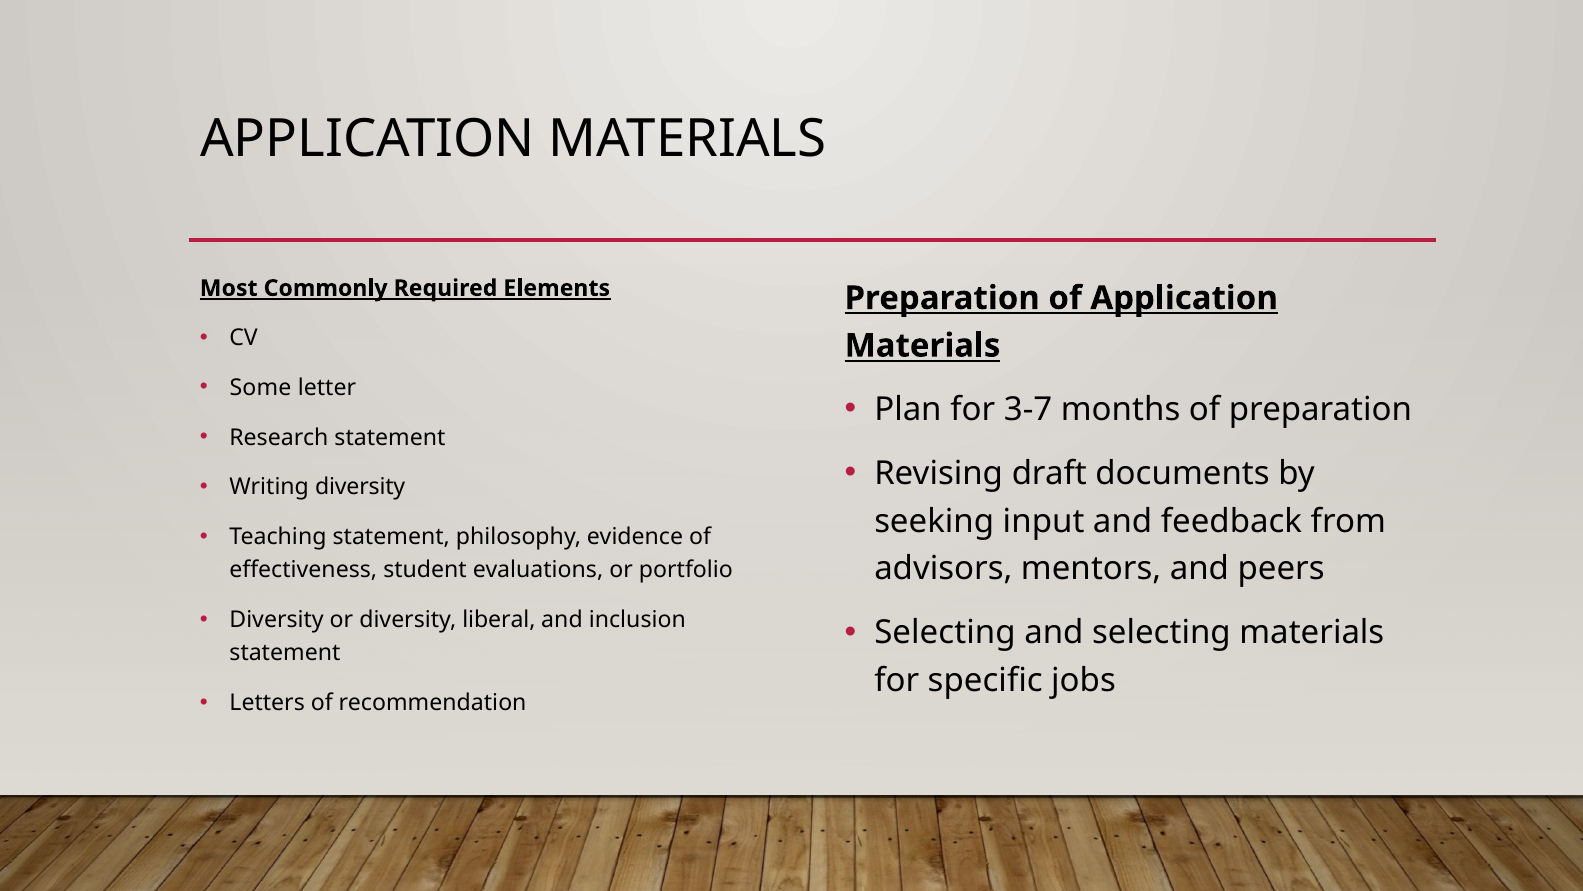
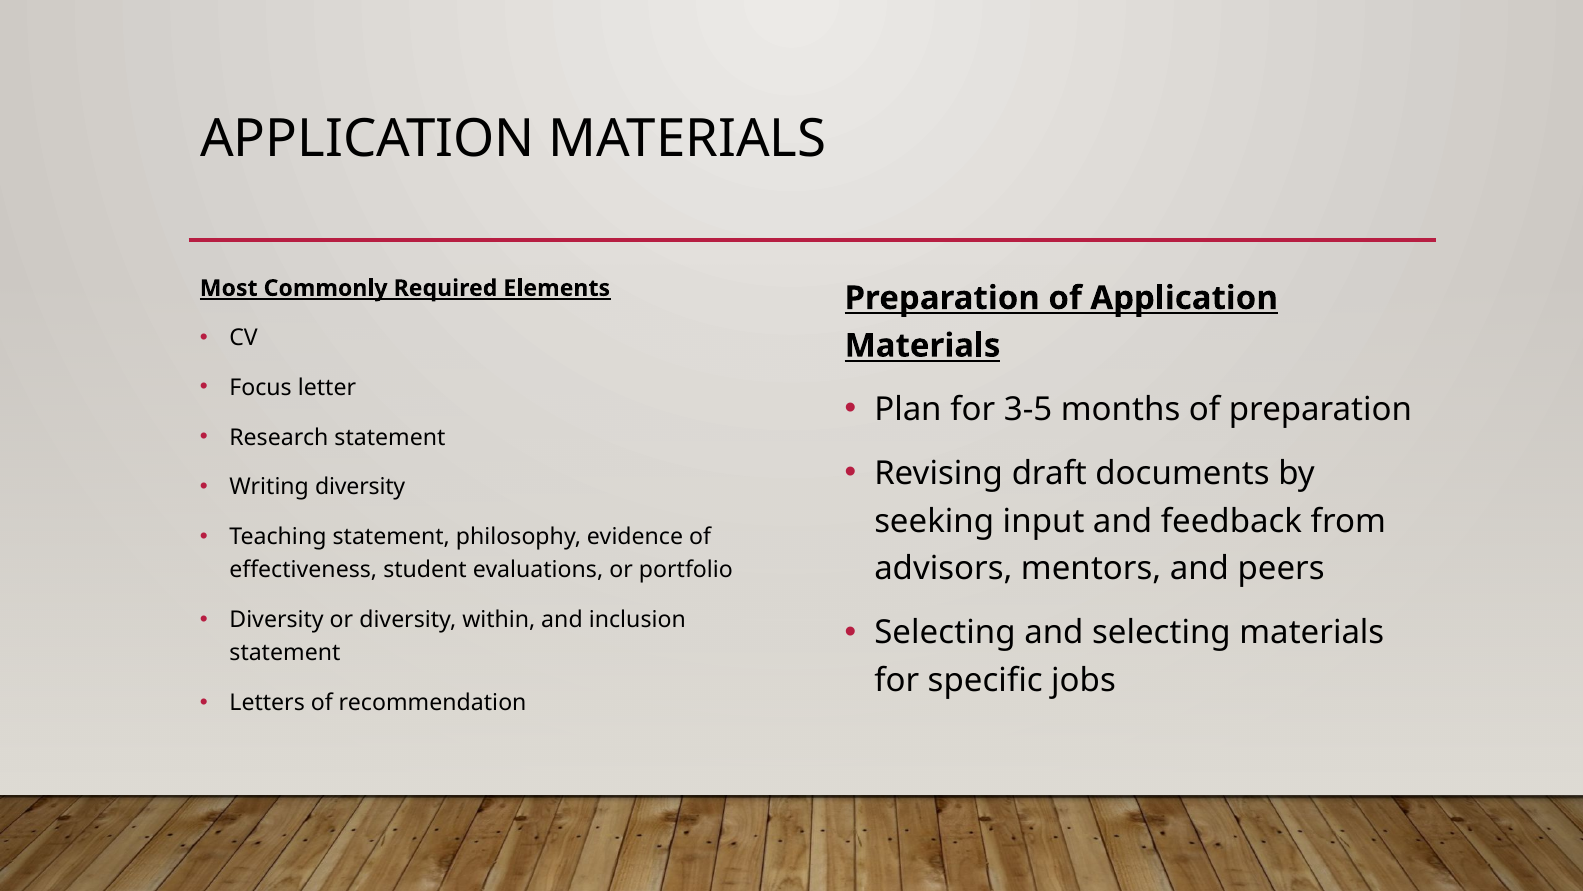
Some: Some -> Focus
3-7: 3-7 -> 3-5
liberal: liberal -> within
